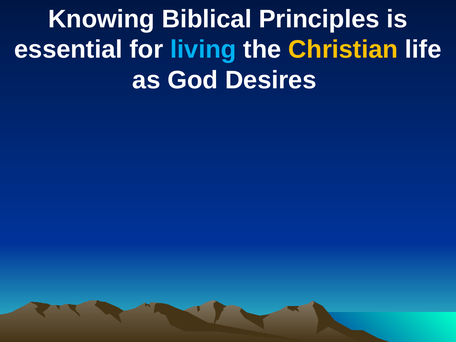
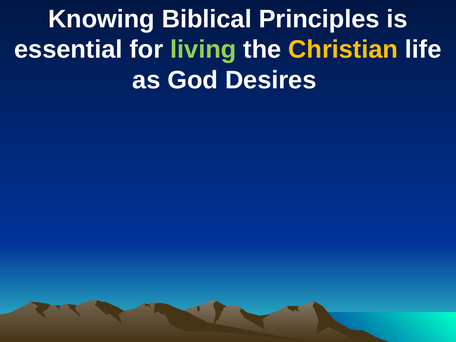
living colour: light blue -> light green
